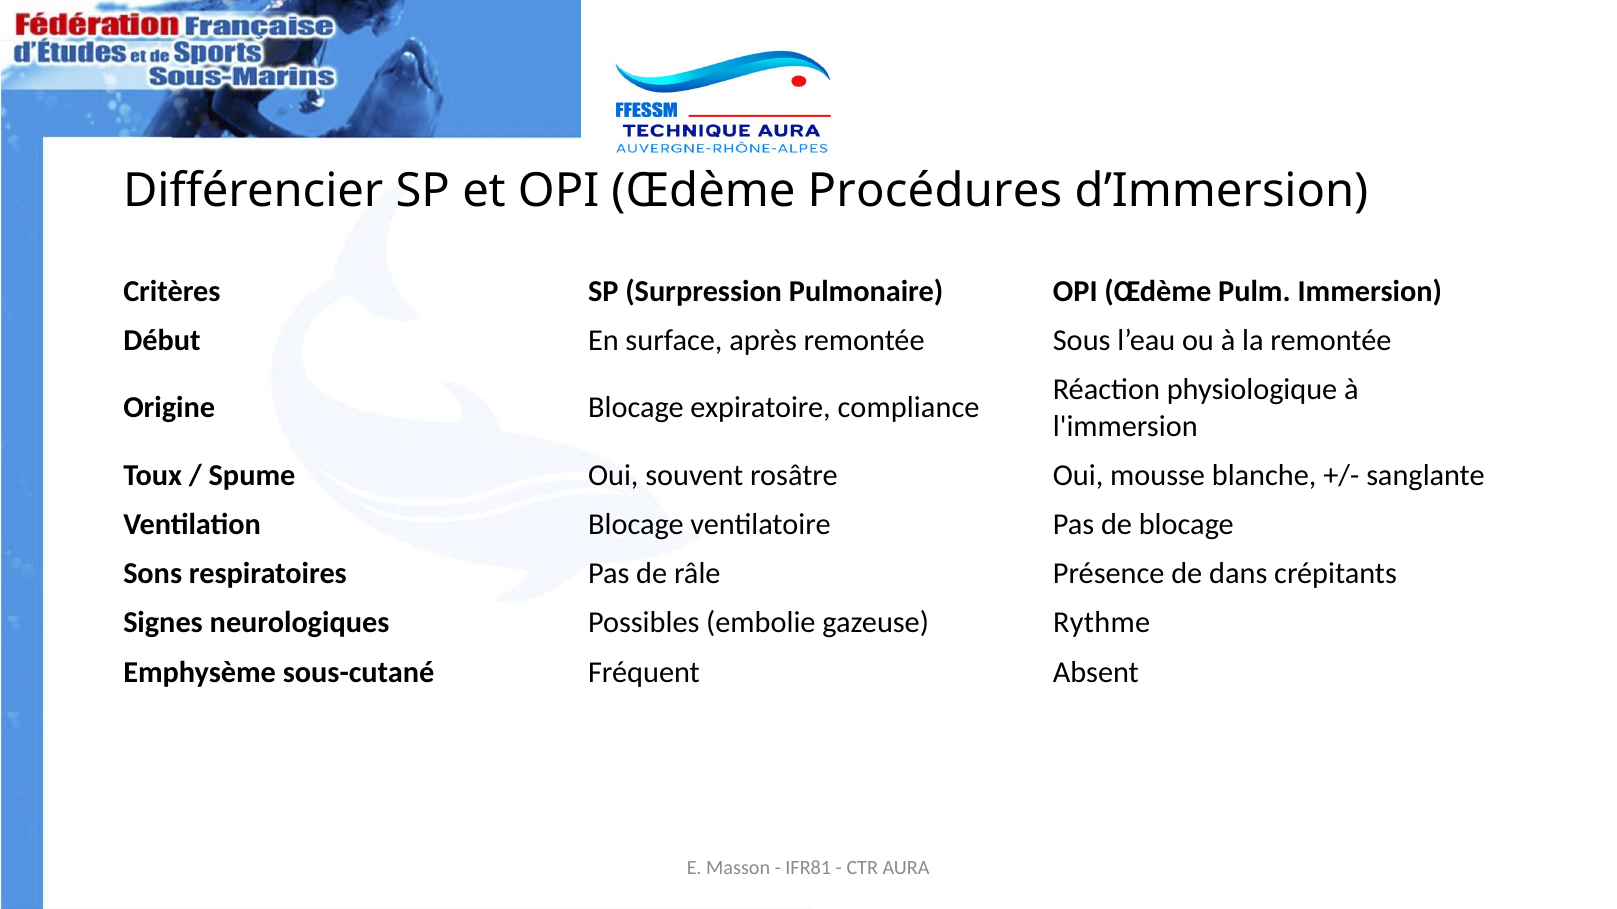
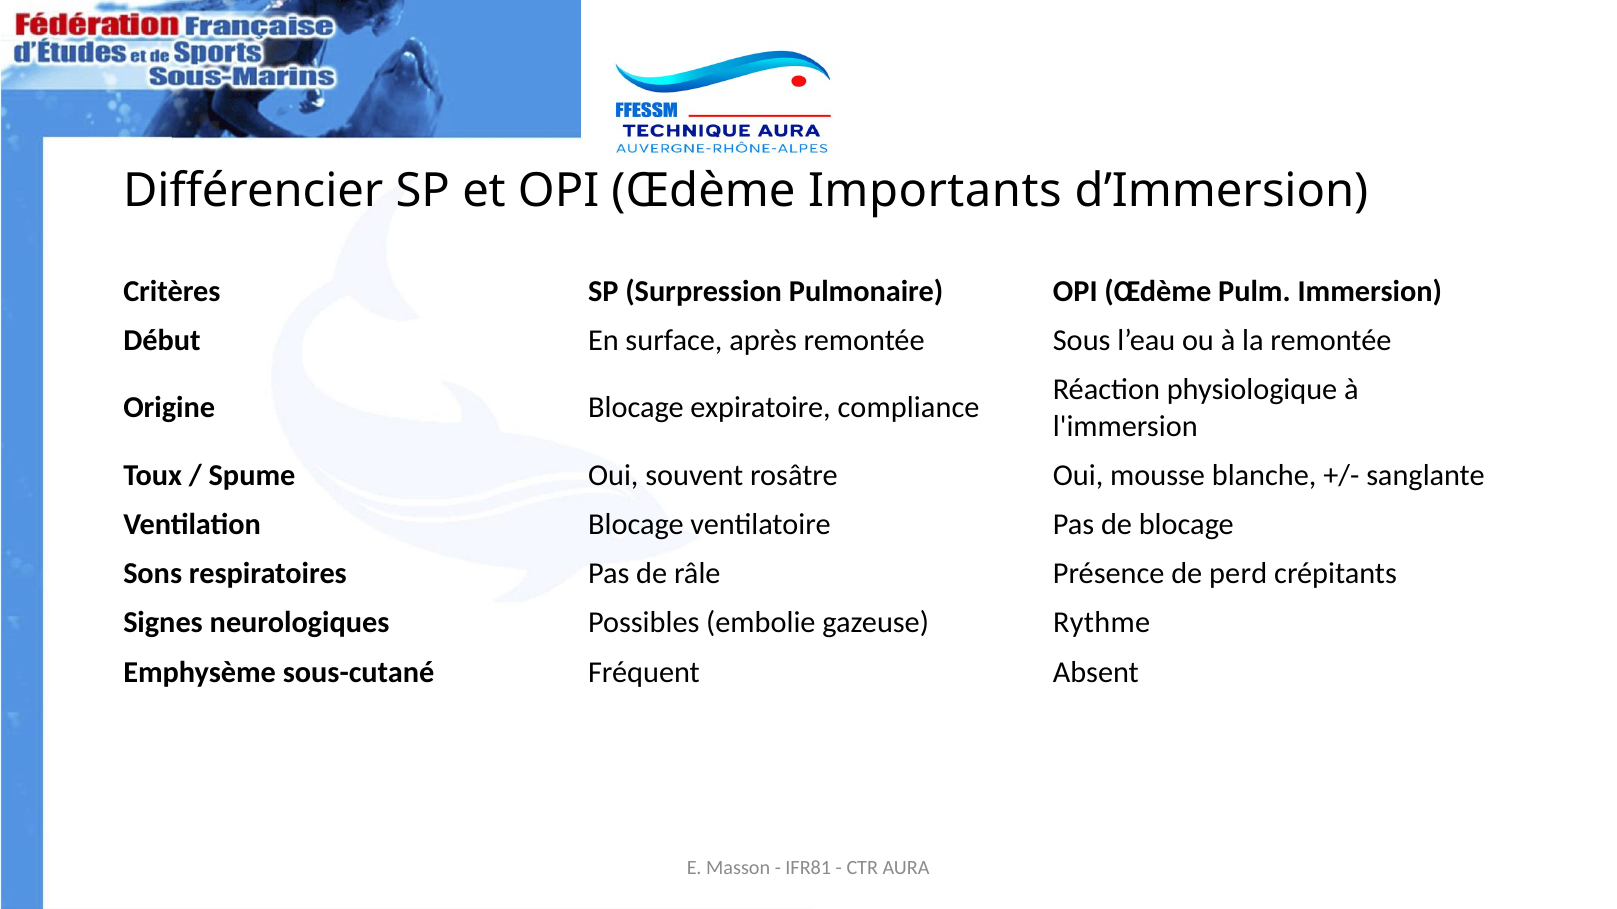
Procédures: Procédures -> Importants
dans: dans -> perd
